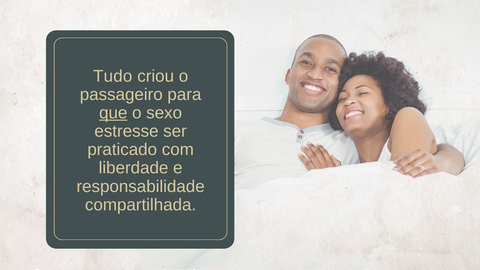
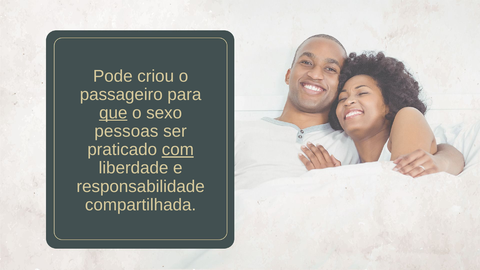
Tudo: Tudo -> Pode
estresse: estresse -> pessoas
com underline: none -> present
